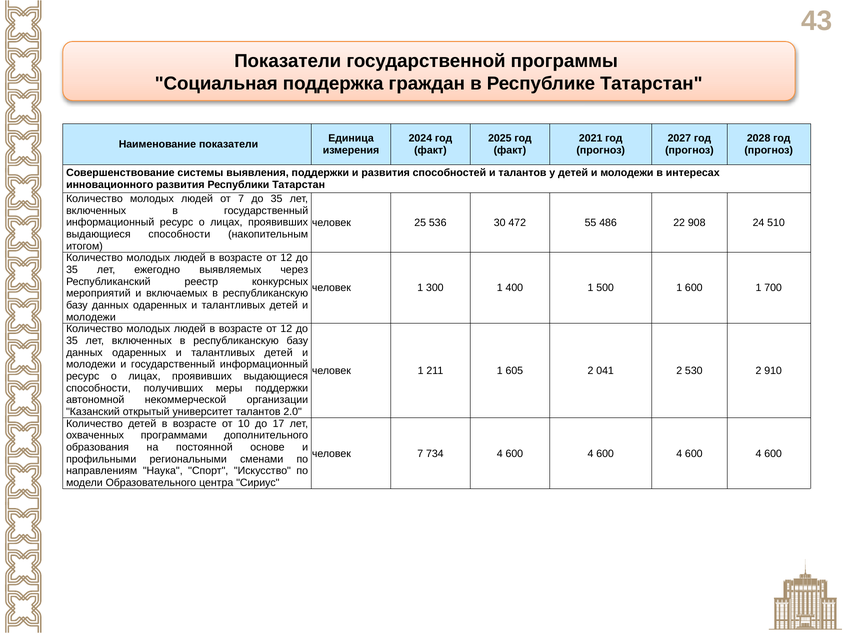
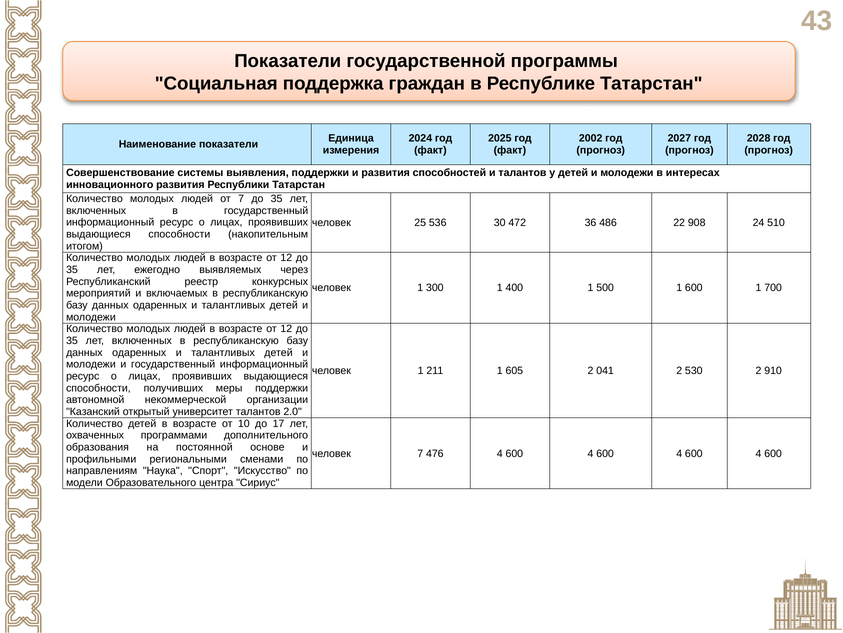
2021: 2021 -> 2002
55: 55 -> 36
734: 734 -> 476
